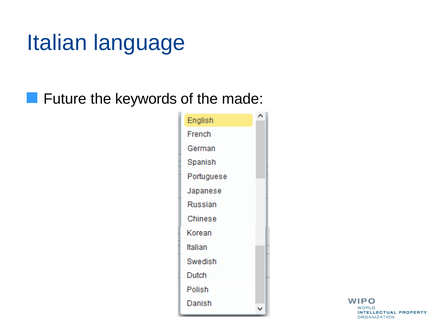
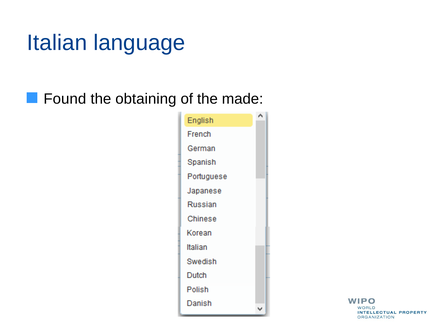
Future: Future -> Found
keywords: keywords -> obtaining
